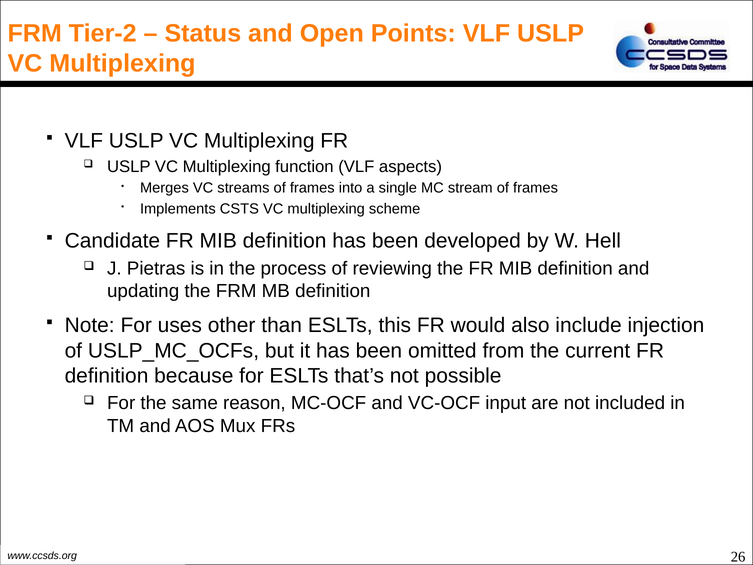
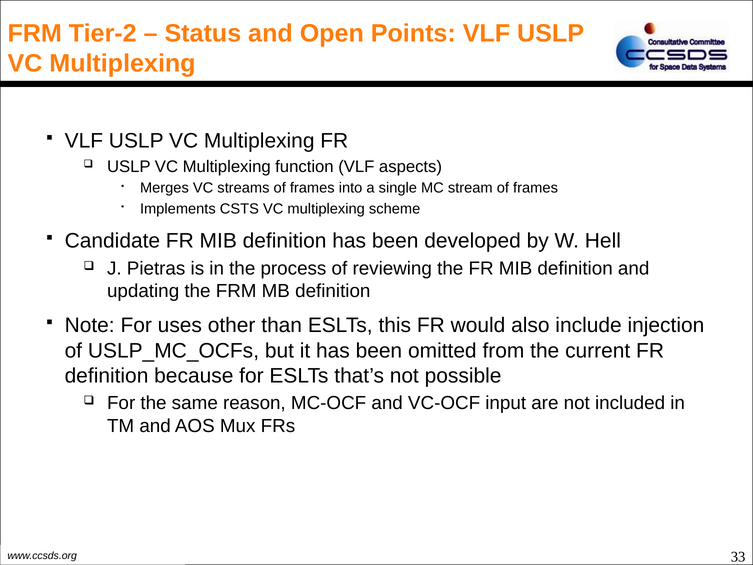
26: 26 -> 33
